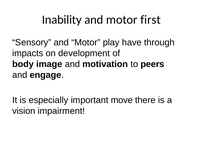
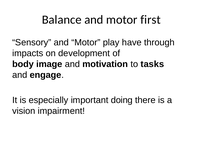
Inability: Inability -> Balance
peers: peers -> tasks
move: move -> doing
